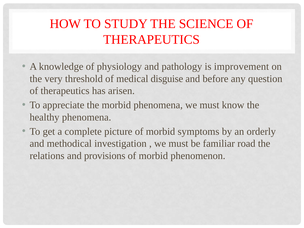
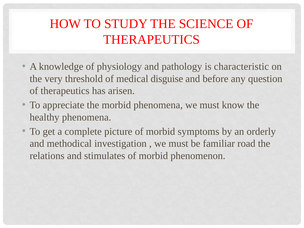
improvement: improvement -> characteristic
provisions: provisions -> stimulates
